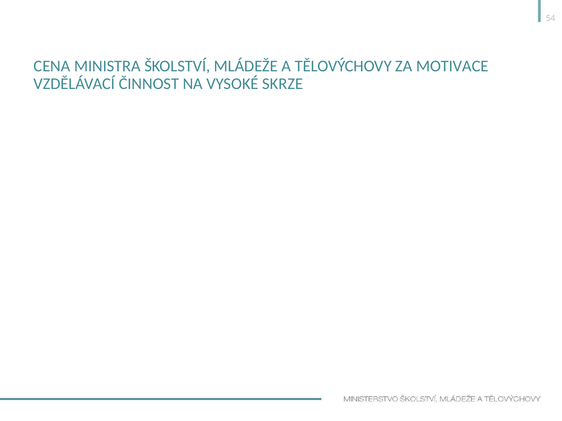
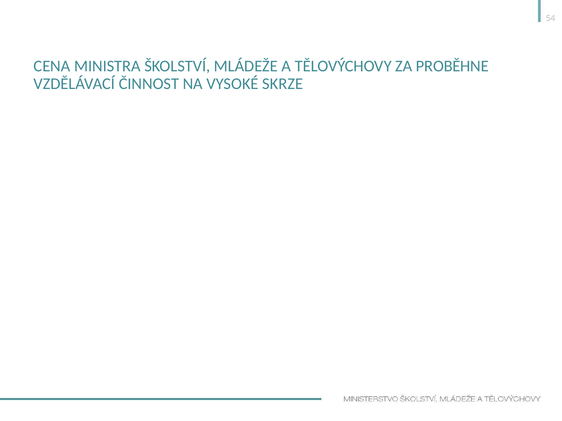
MOTIVACE: MOTIVACE -> PROBĚHNE
